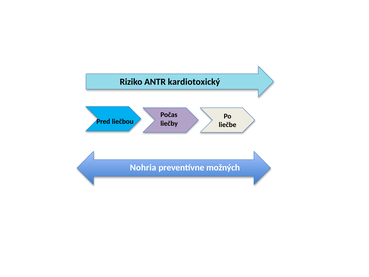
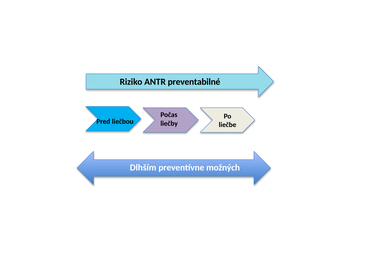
kardiotoxický: kardiotoxický -> preventabilné
Nohria: Nohria -> Dlhším
